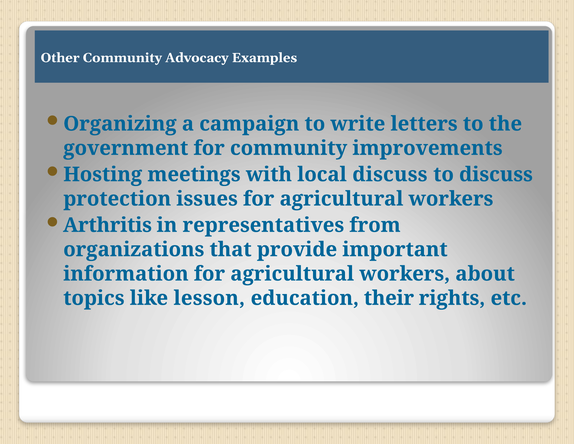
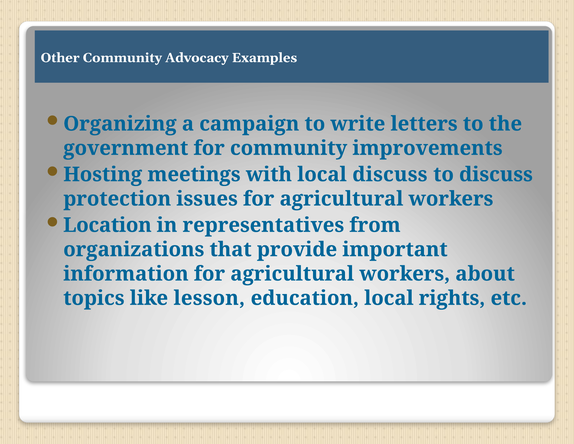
Arthritis: Arthritis -> Location
education their: their -> local
